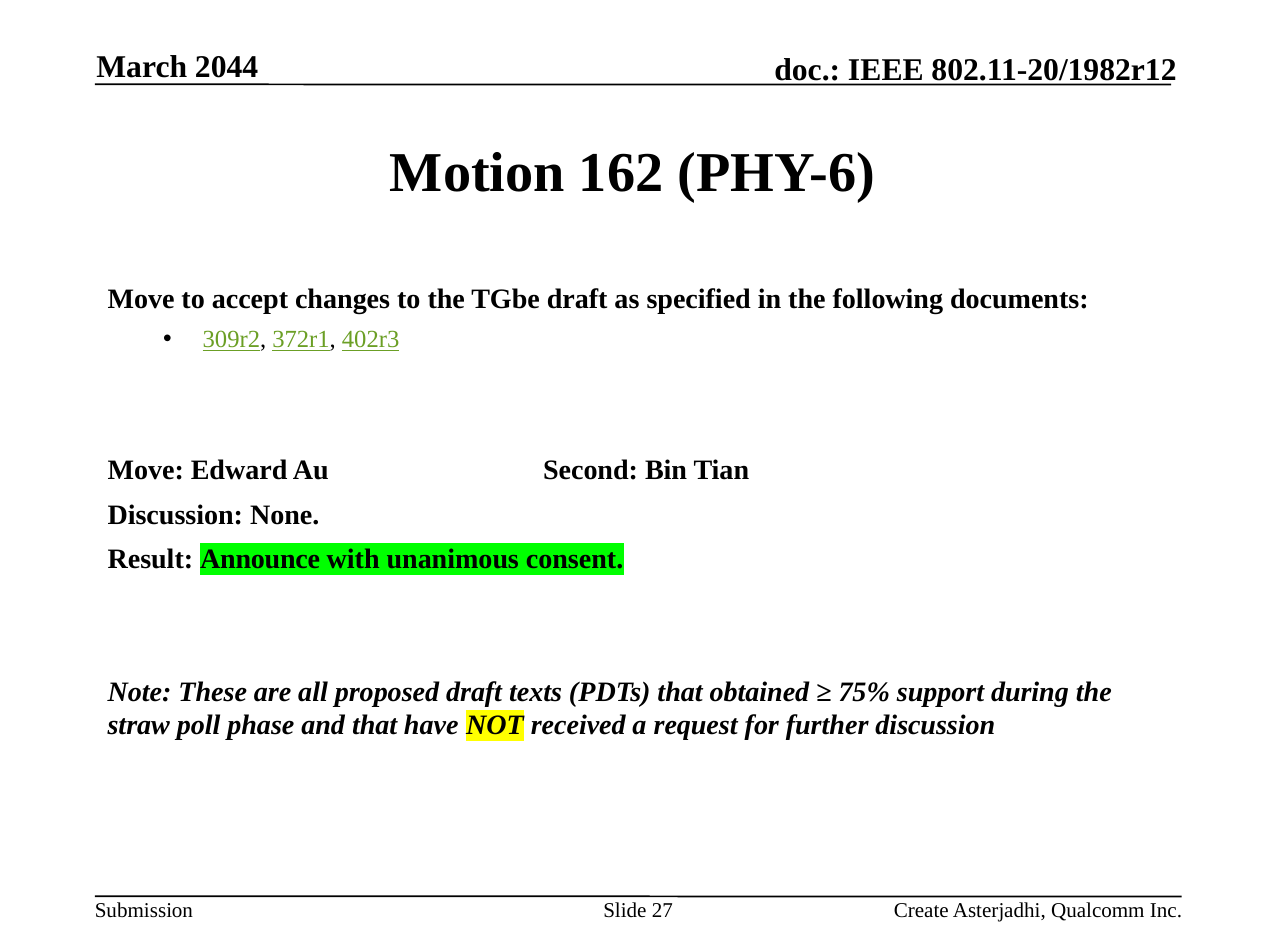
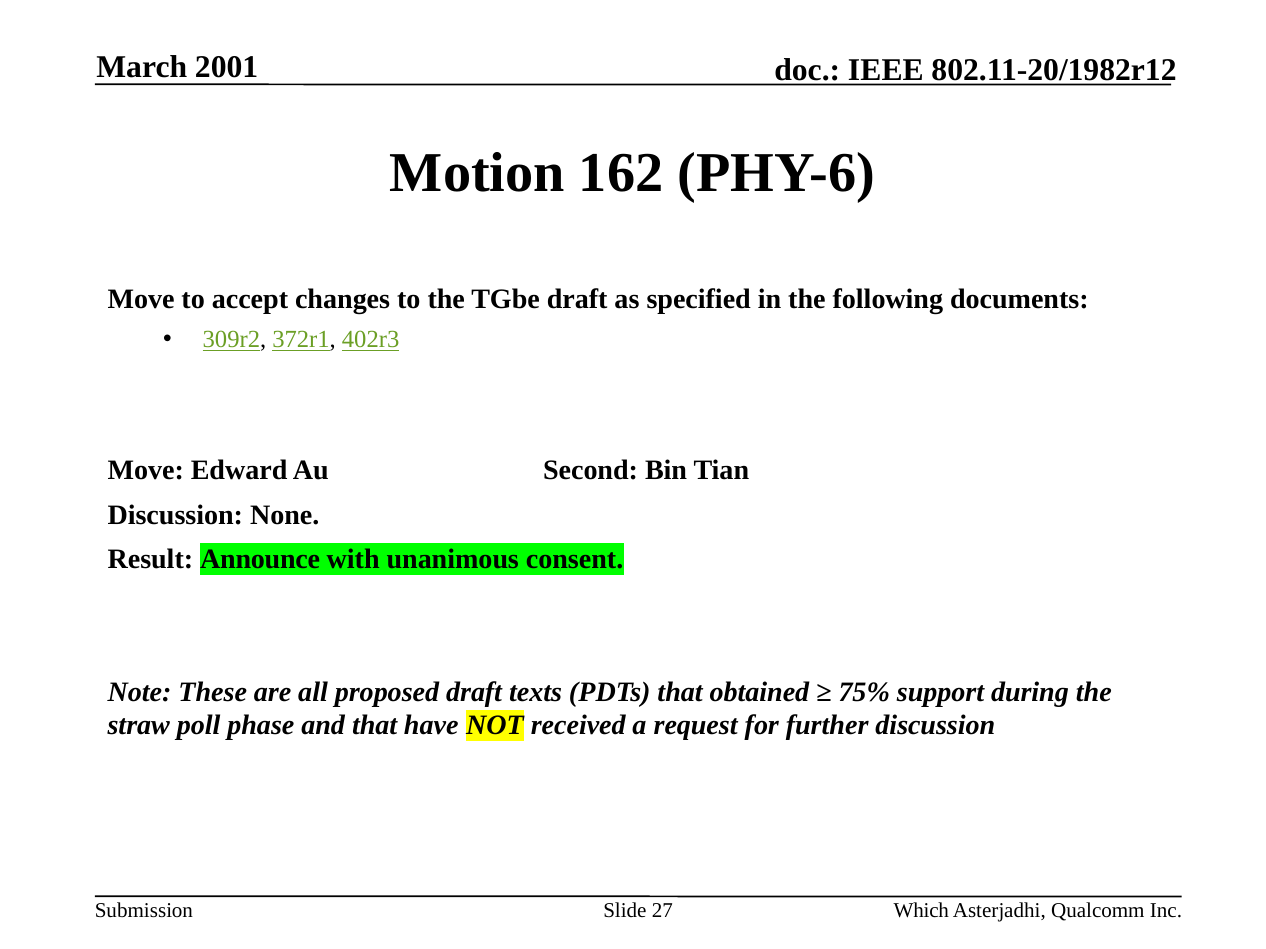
2044: 2044 -> 2001
Create: Create -> Which
